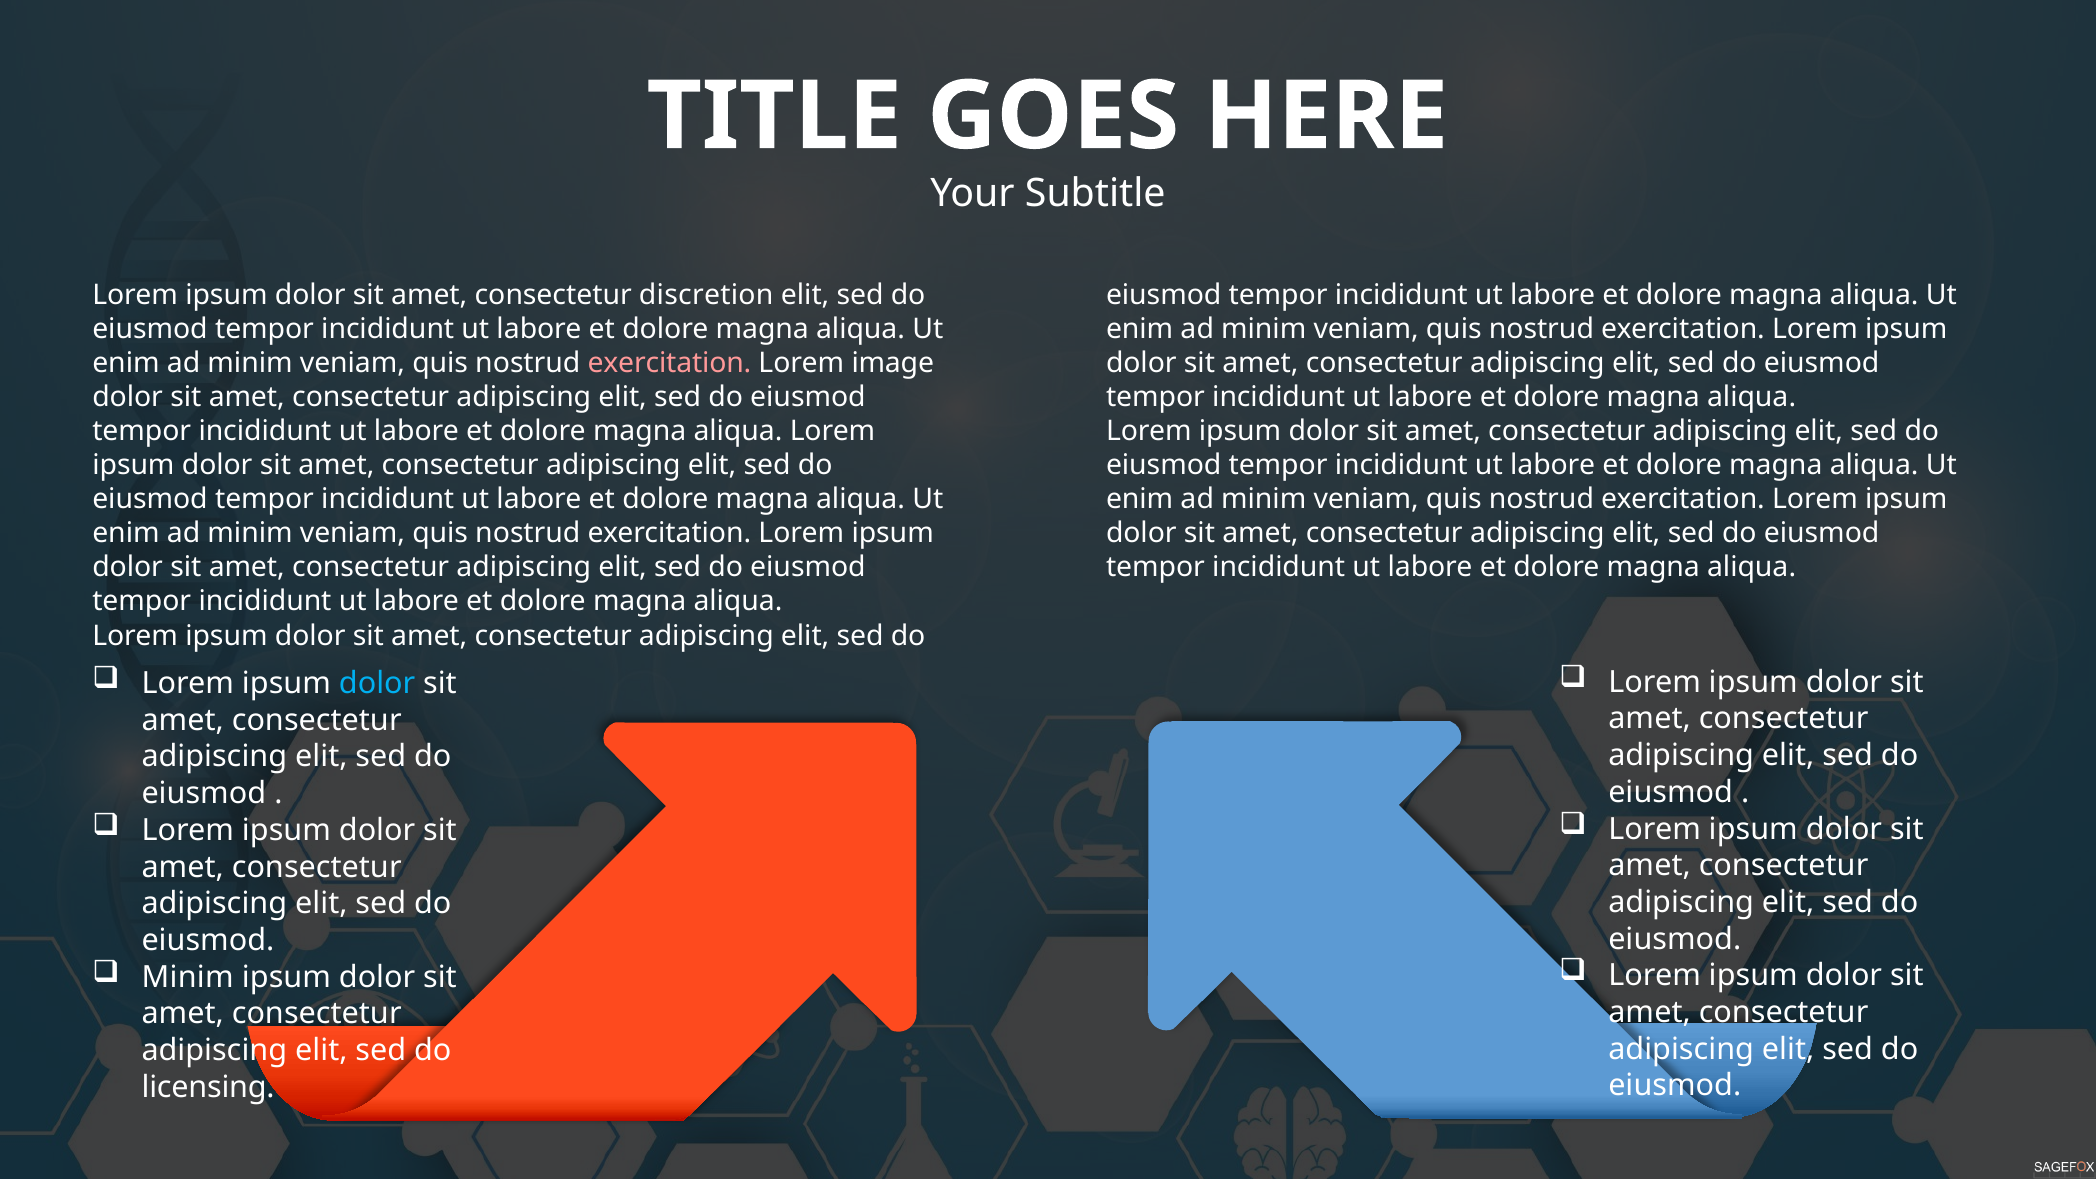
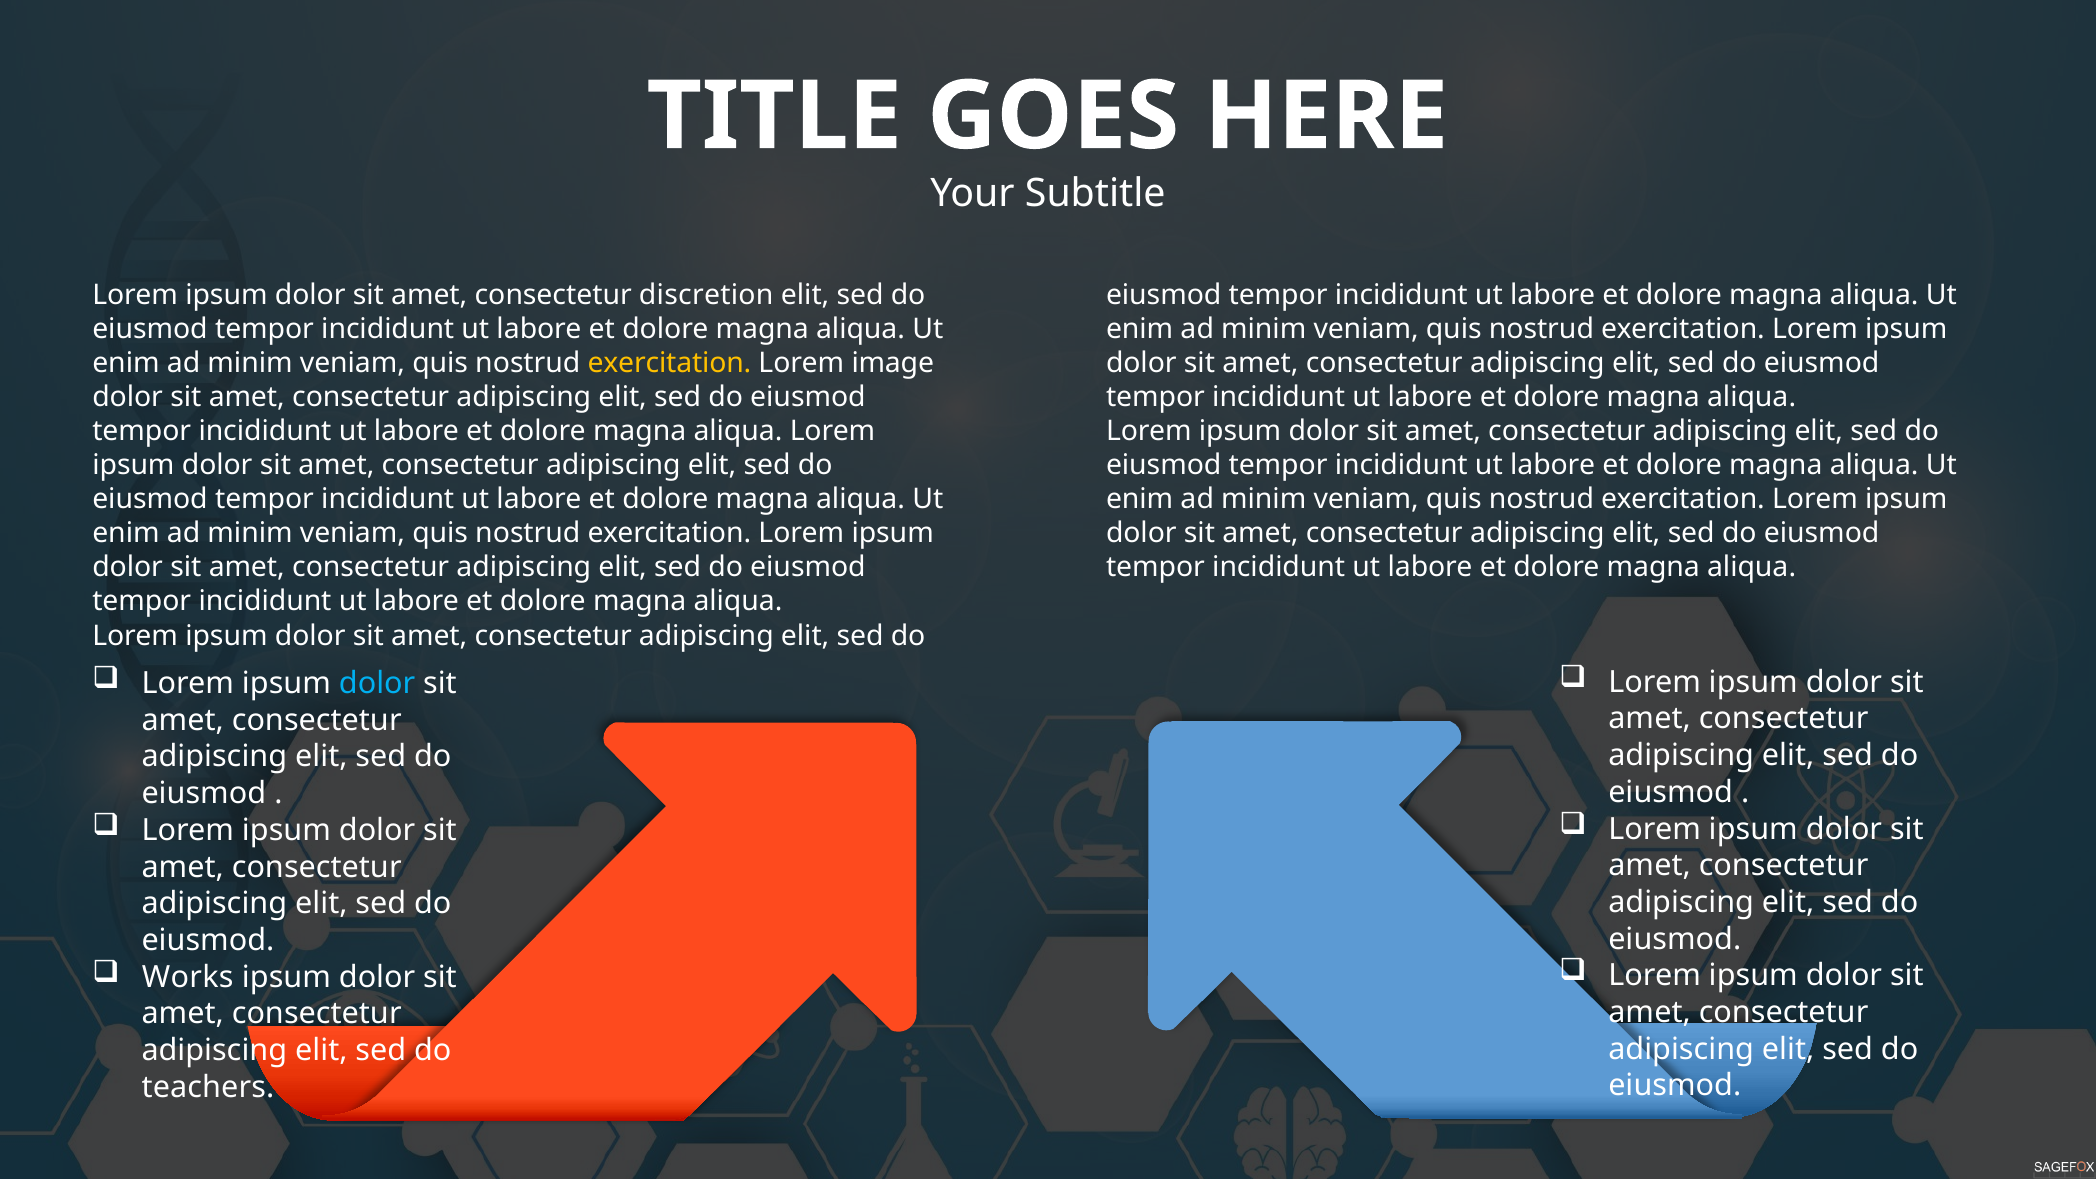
exercitation at (669, 363) colour: pink -> yellow
Minim at (188, 977): Minim -> Works
licensing: licensing -> teachers
